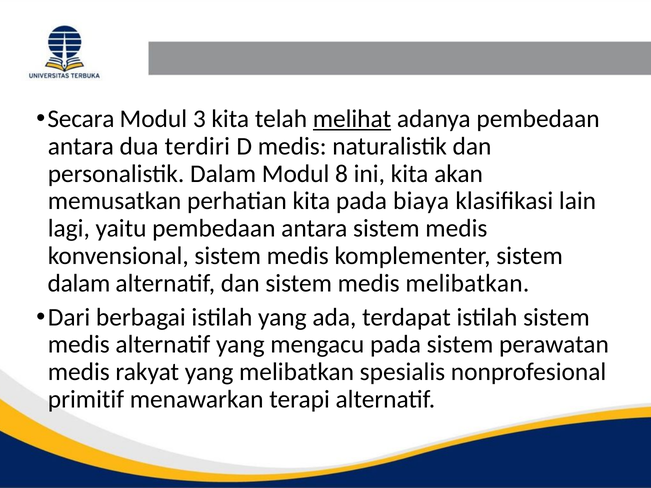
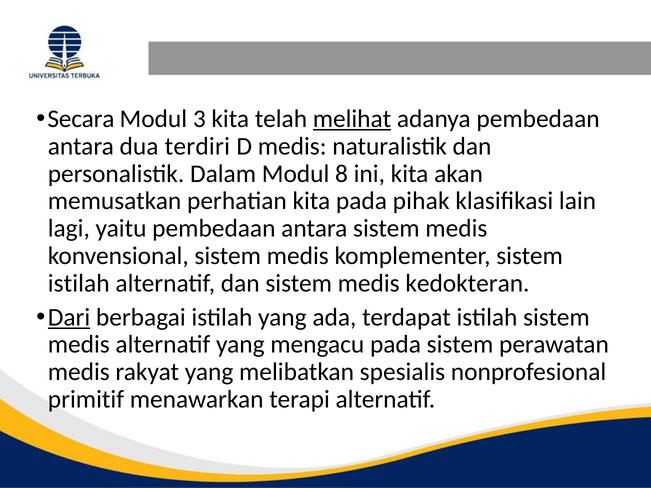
biaya: biaya -> pihak
dalam at (79, 284): dalam -> istilah
medis melibatkan: melibatkan -> kedokteran
Dari underline: none -> present
